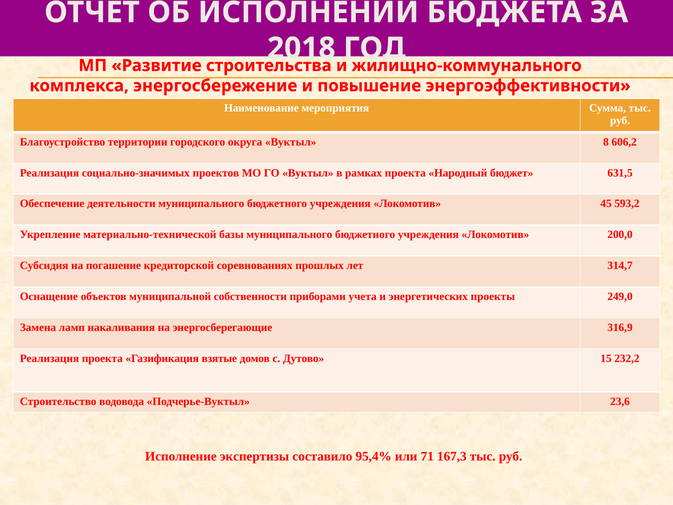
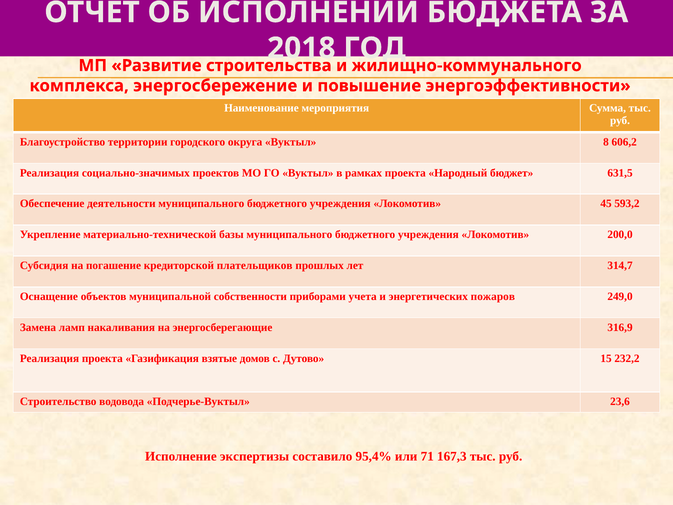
соревнованиях: соревнованиях -> плательщиков
проекты: проекты -> пожаров
